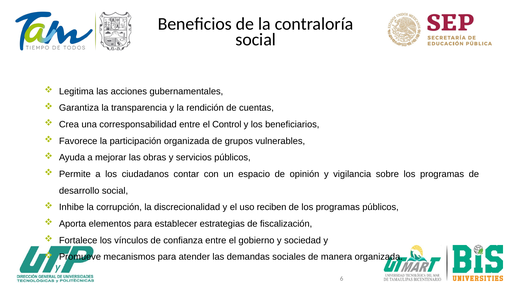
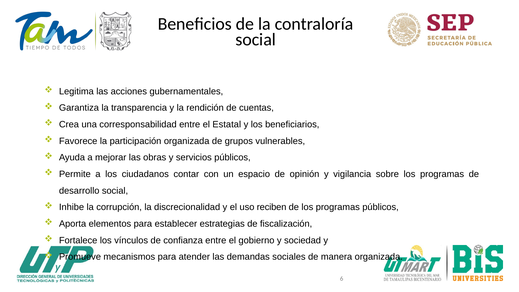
Control: Control -> Estatal
